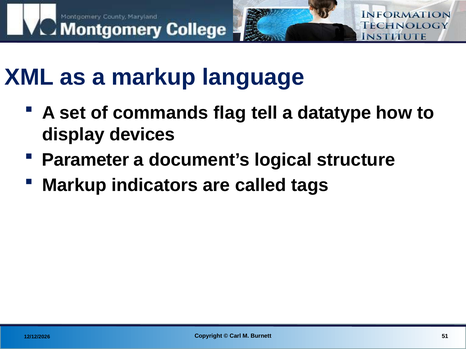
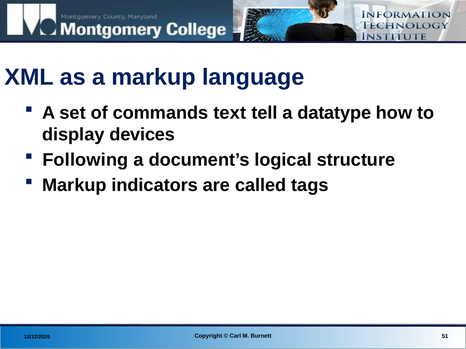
flag: flag -> text
Parameter: Parameter -> Following
